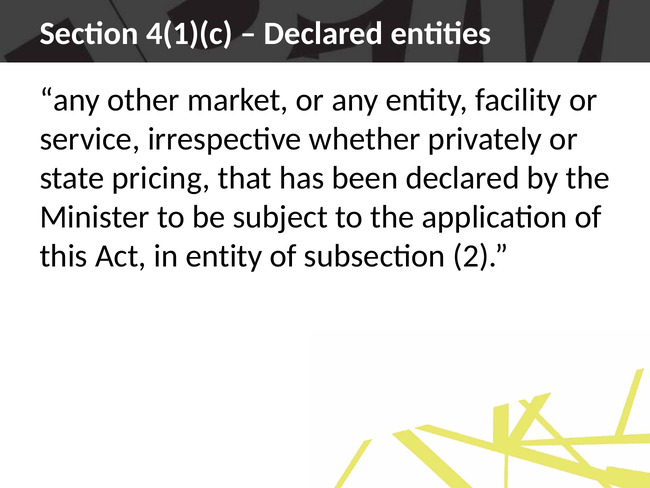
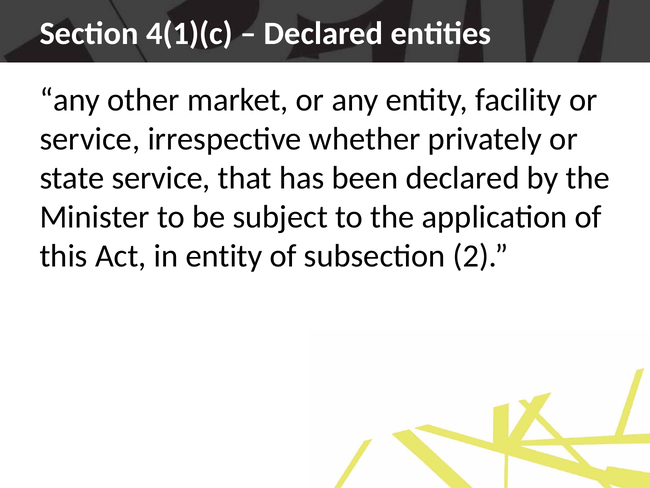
state pricing: pricing -> service
